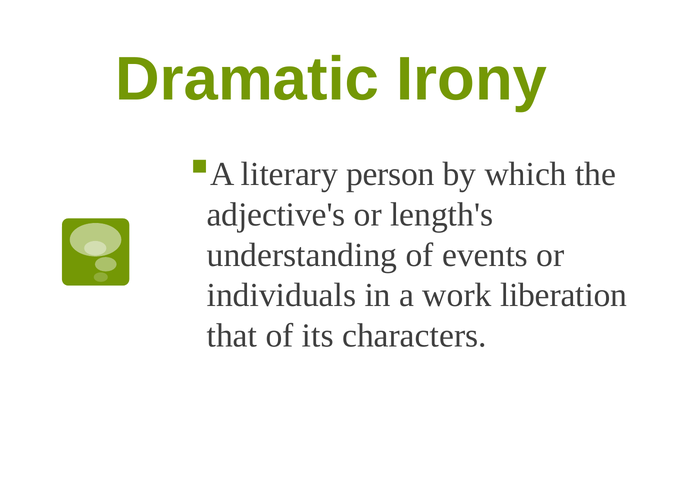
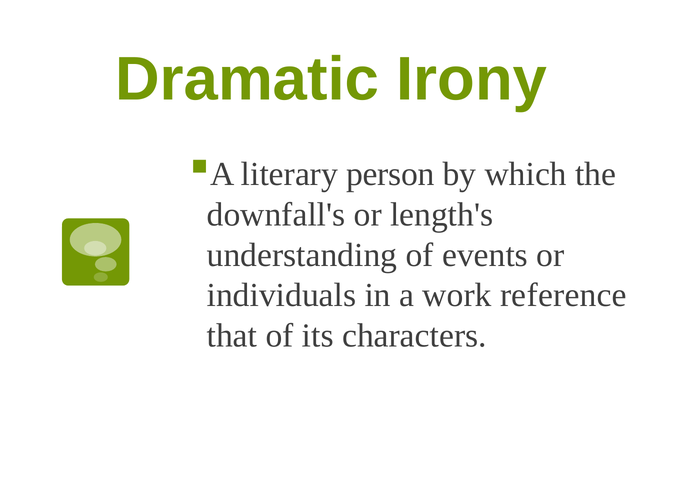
adjective's: adjective's -> downfall's
liberation: liberation -> reference
